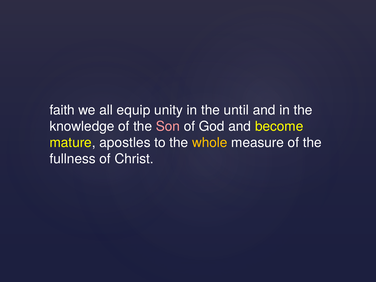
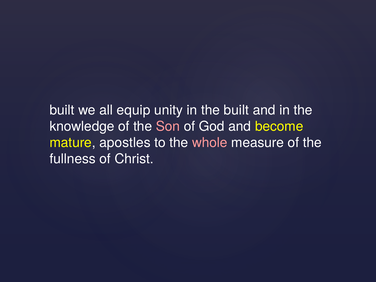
faith at (62, 110): faith -> built
the until: until -> built
whole colour: yellow -> pink
